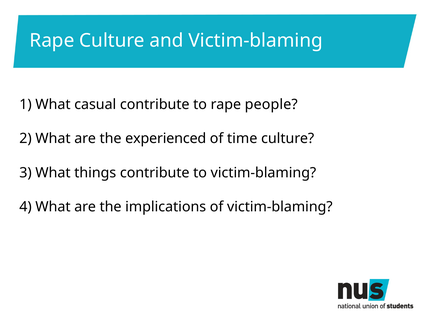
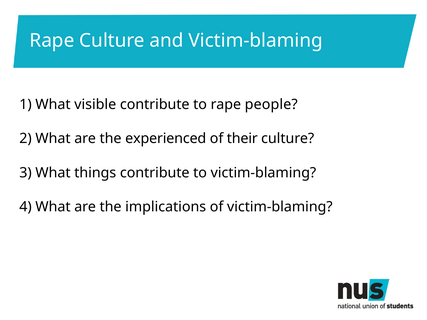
casual: casual -> visible
time: time -> their
